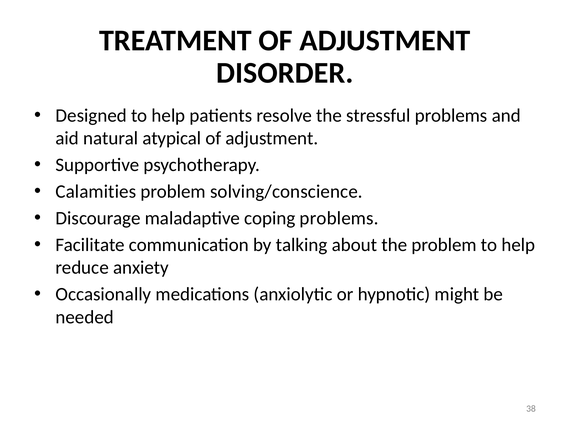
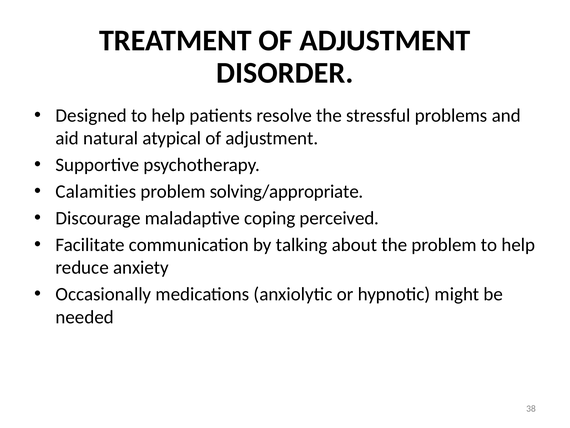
solving/conscience: solving/conscience -> solving/appropriate
coping problems: problems -> perceived
